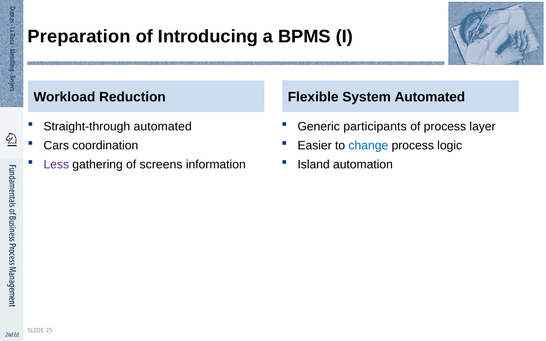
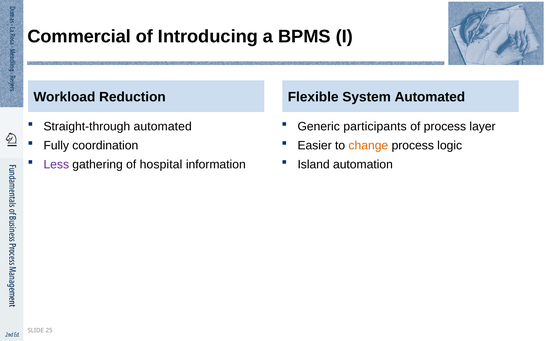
Preparation: Preparation -> Commercial
Cars: Cars -> Fully
change colour: blue -> orange
screens: screens -> hospital
